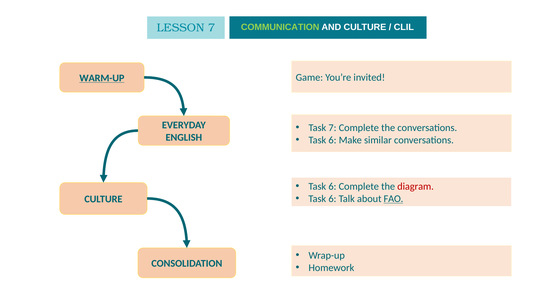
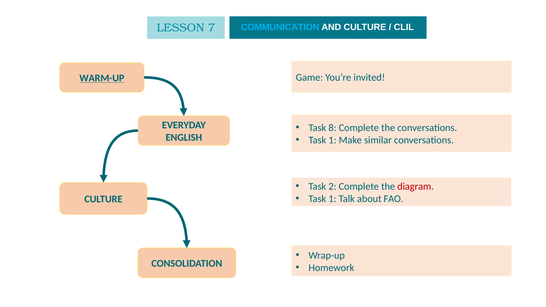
COMMUNICATION colour: light green -> light blue
Task 7: 7 -> 8
6 at (332, 140): 6 -> 1
6 at (332, 187): 6 -> 2
6 at (332, 199): 6 -> 1
FAO underline: present -> none
